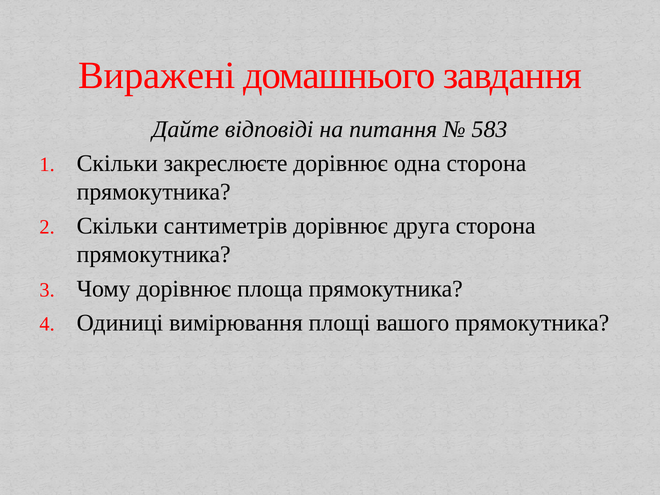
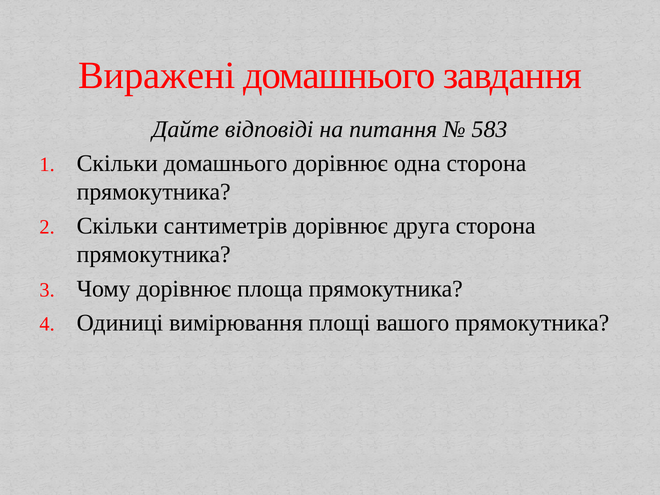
Скільки закреслюєте: закреслюєте -> домашнього
